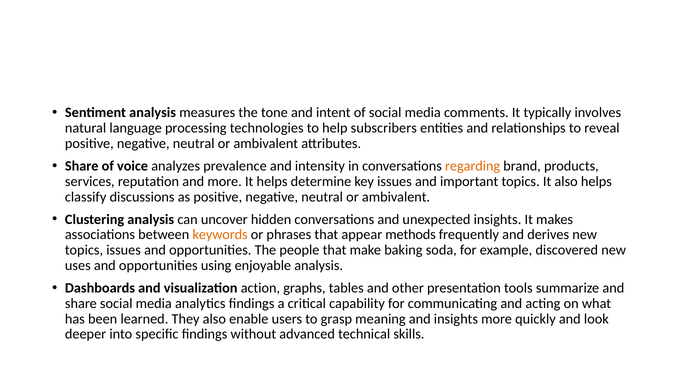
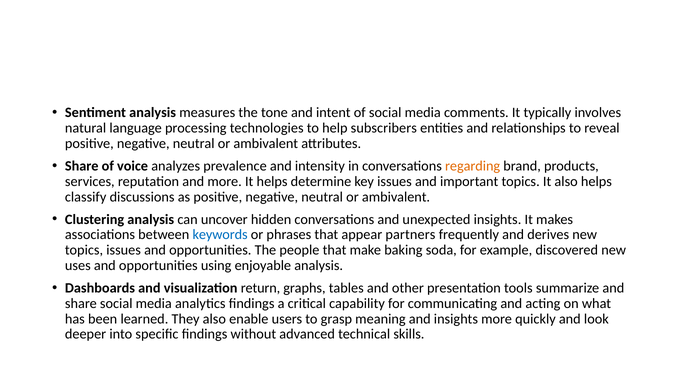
keywords colour: orange -> blue
methods: methods -> partners
action: action -> return
